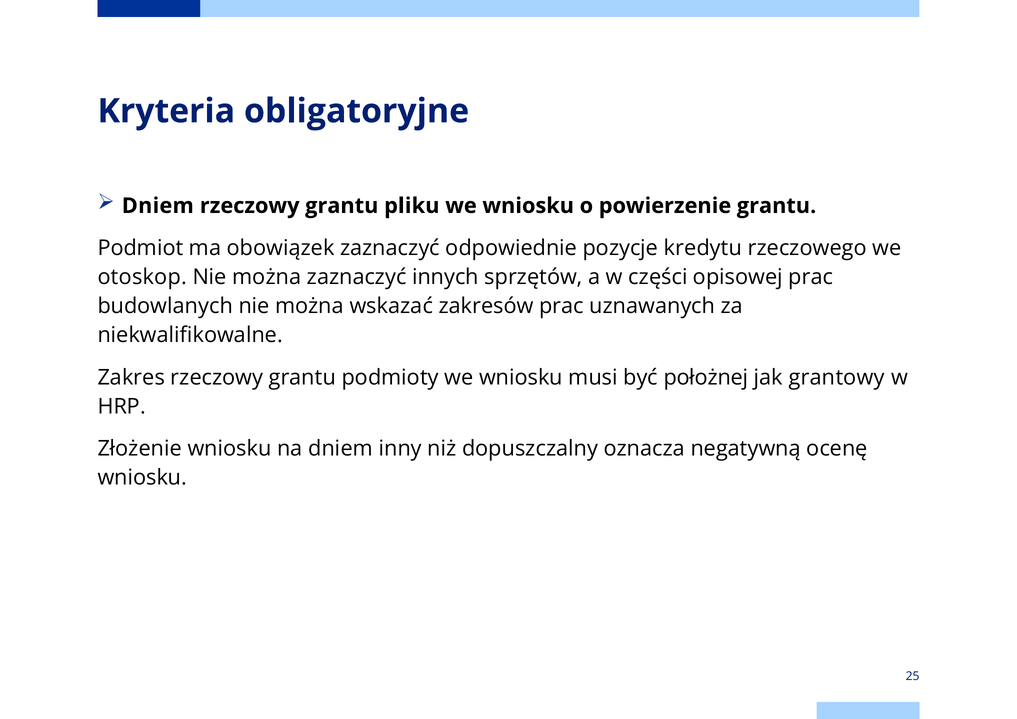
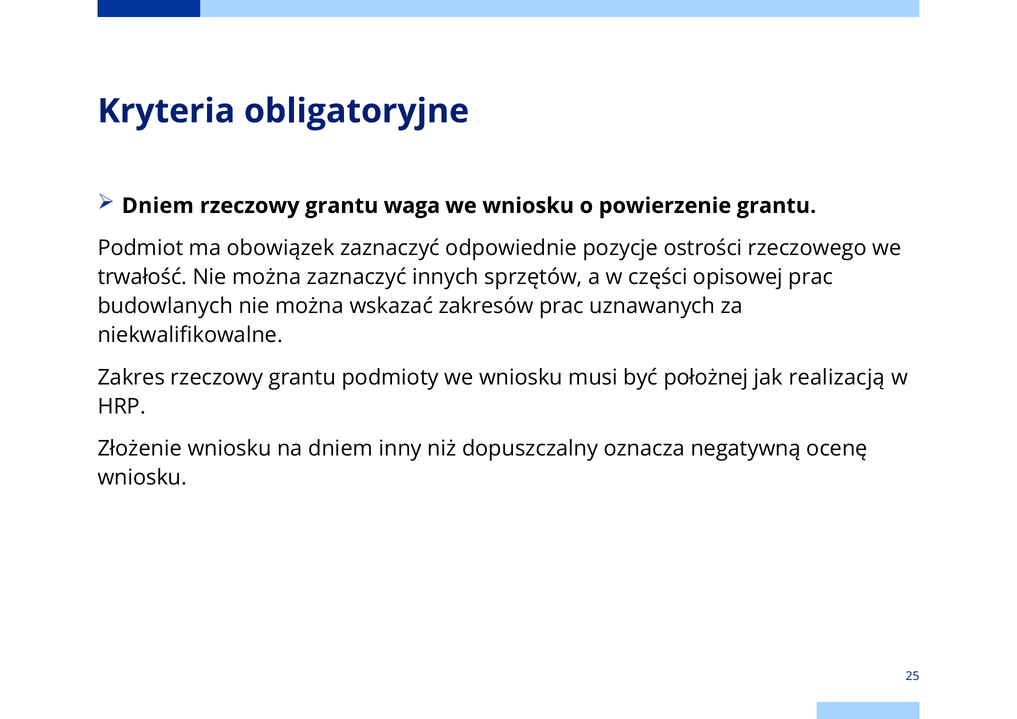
pliku: pliku -> waga
kredytu: kredytu -> ostrości
otoskop: otoskop -> trwałość
grantowy: grantowy -> realizacją
